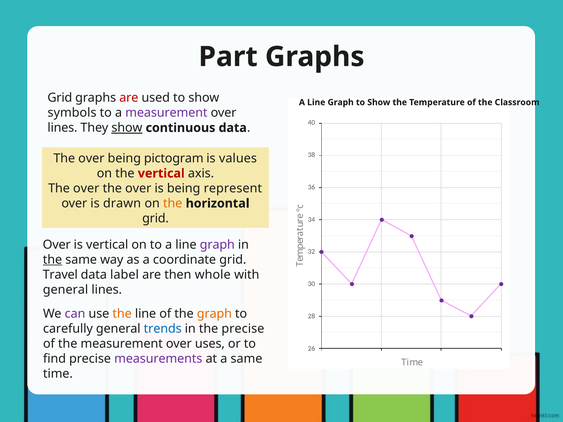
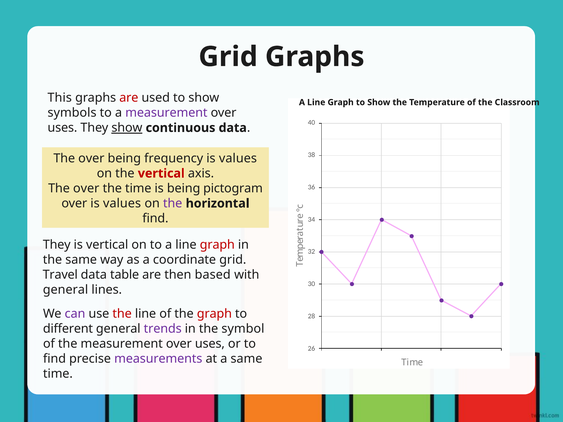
Part at (228, 57): Part -> Grid
Grid at (60, 98): Grid -> This
lines at (62, 128): lines -> uses
pictogram: pictogram -> frequency
over at (138, 189): over -> time
represent: represent -> pictogram
over is drawn: drawn -> values
the at (173, 204) colour: orange -> purple
grid at (155, 219): grid -> find
Over at (57, 245): Over -> They
graph at (217, 245) colour: purple -> red
the at (52, 260) underline: present -> none
label: label -> table
whole: whole -> based
the at (122, 314) colour: orange -> red
graph at (214, 314) colour: orange -> red
carefully: carefully -> different
trends colour: blue -> purple
the precise: precise -> symbol
